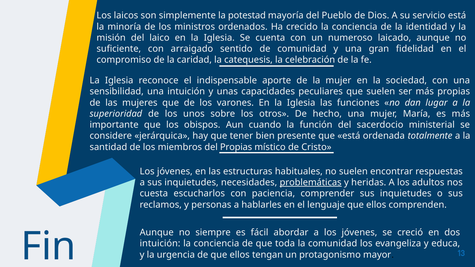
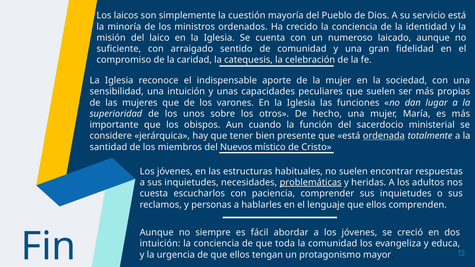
potestad: potestad -> cuestión
ordenada underline: none -> present
del Propias: Propias -> Nuevos
